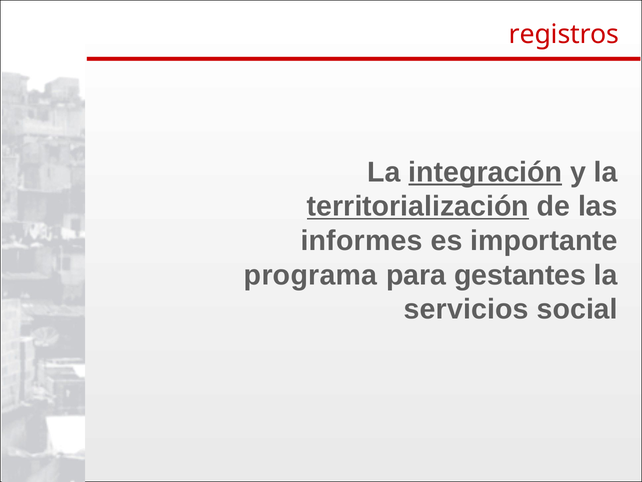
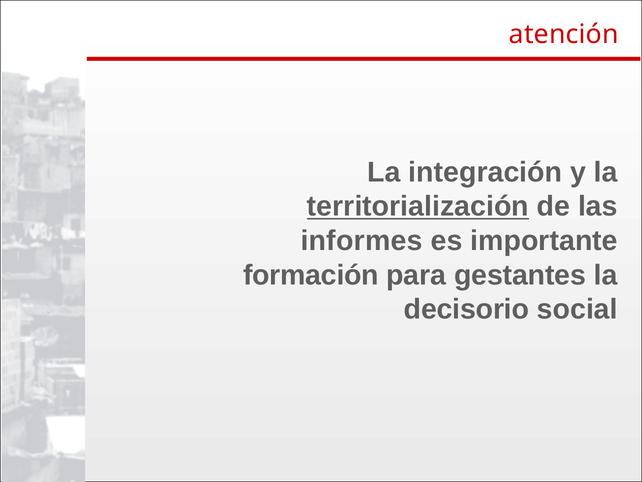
registros: registros -> atención
integración underline: present -> none
programa: programa -> formación
servicios: servicios -> decisorio
